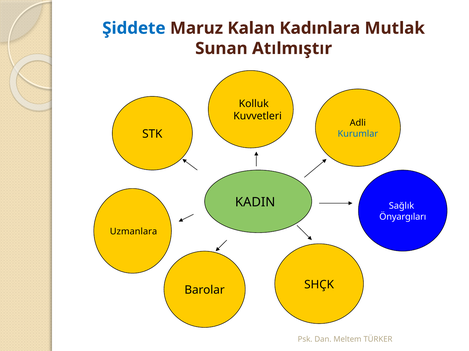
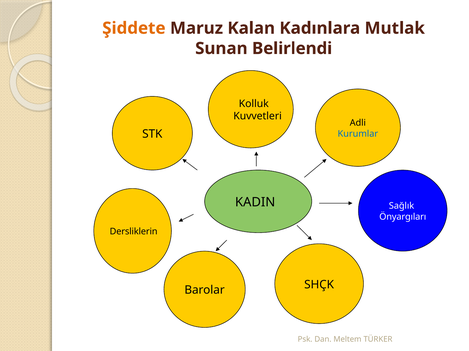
Şiddete colour: blue -> orange
Atılmıştır: Atılmıştır -> Belirlendi
Uzmanlara: Uzmanlara -> Dersliklerin
